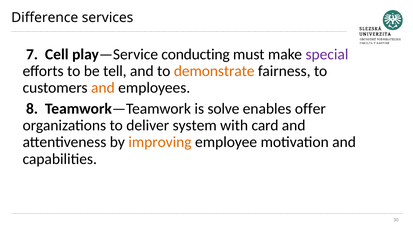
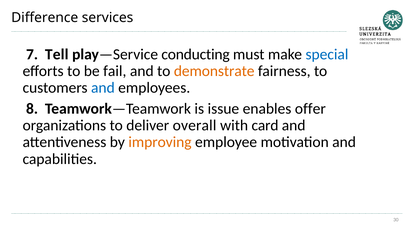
Cell: Cell -> Tell
special colour: purple -> blue
tell: tell -> fail
and at (103, 88) colour: orange -> blue
solve: solve -> issue
system: system -> overall
